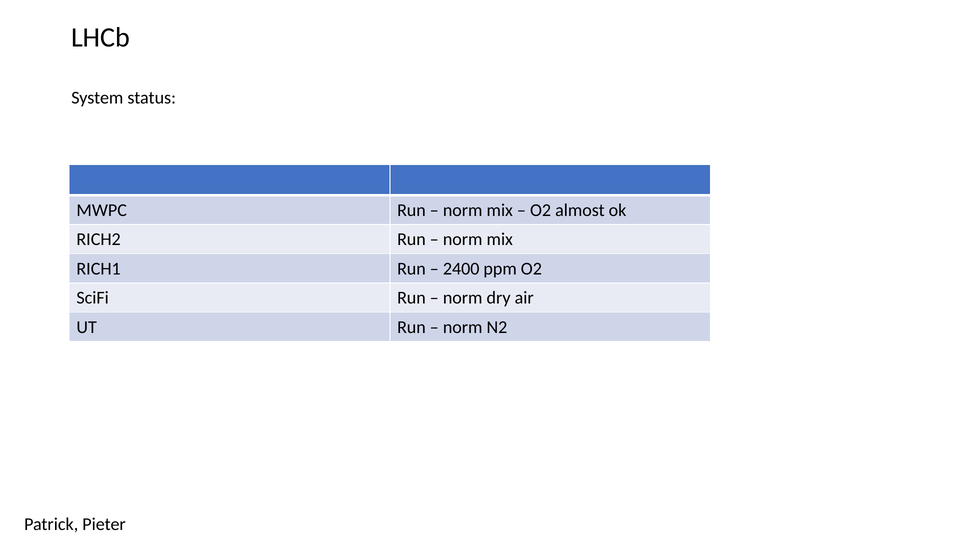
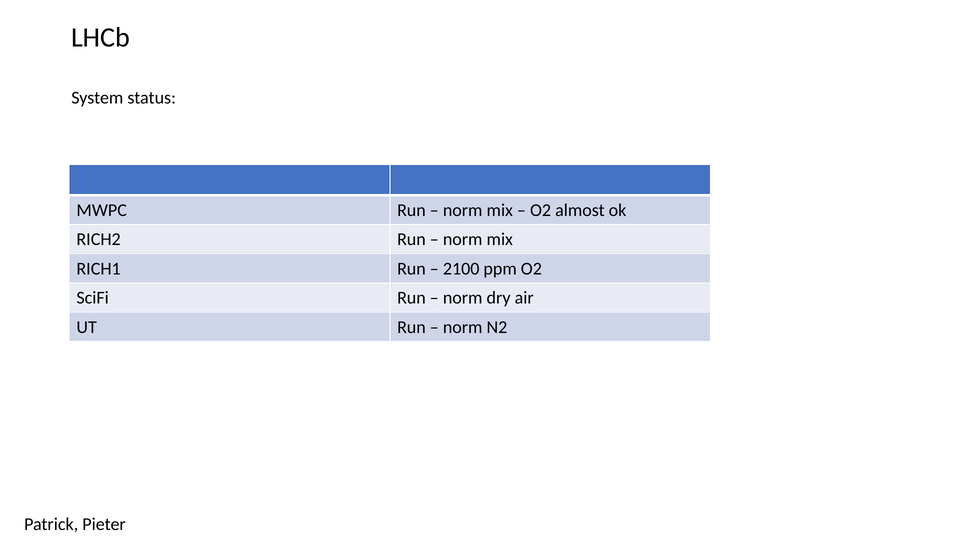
2400: 2400 -> 2100
